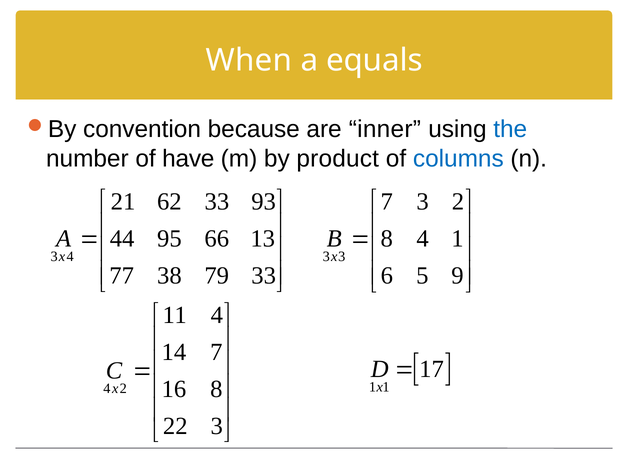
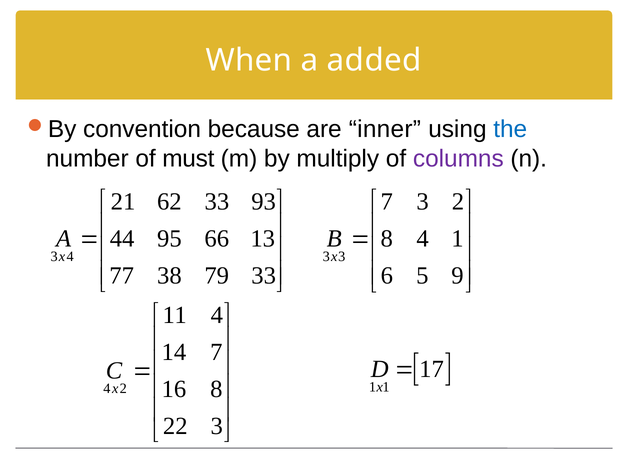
equals: equals -> added
have: have -> must
product: product -> multiply
columns colour: blue -> purple
